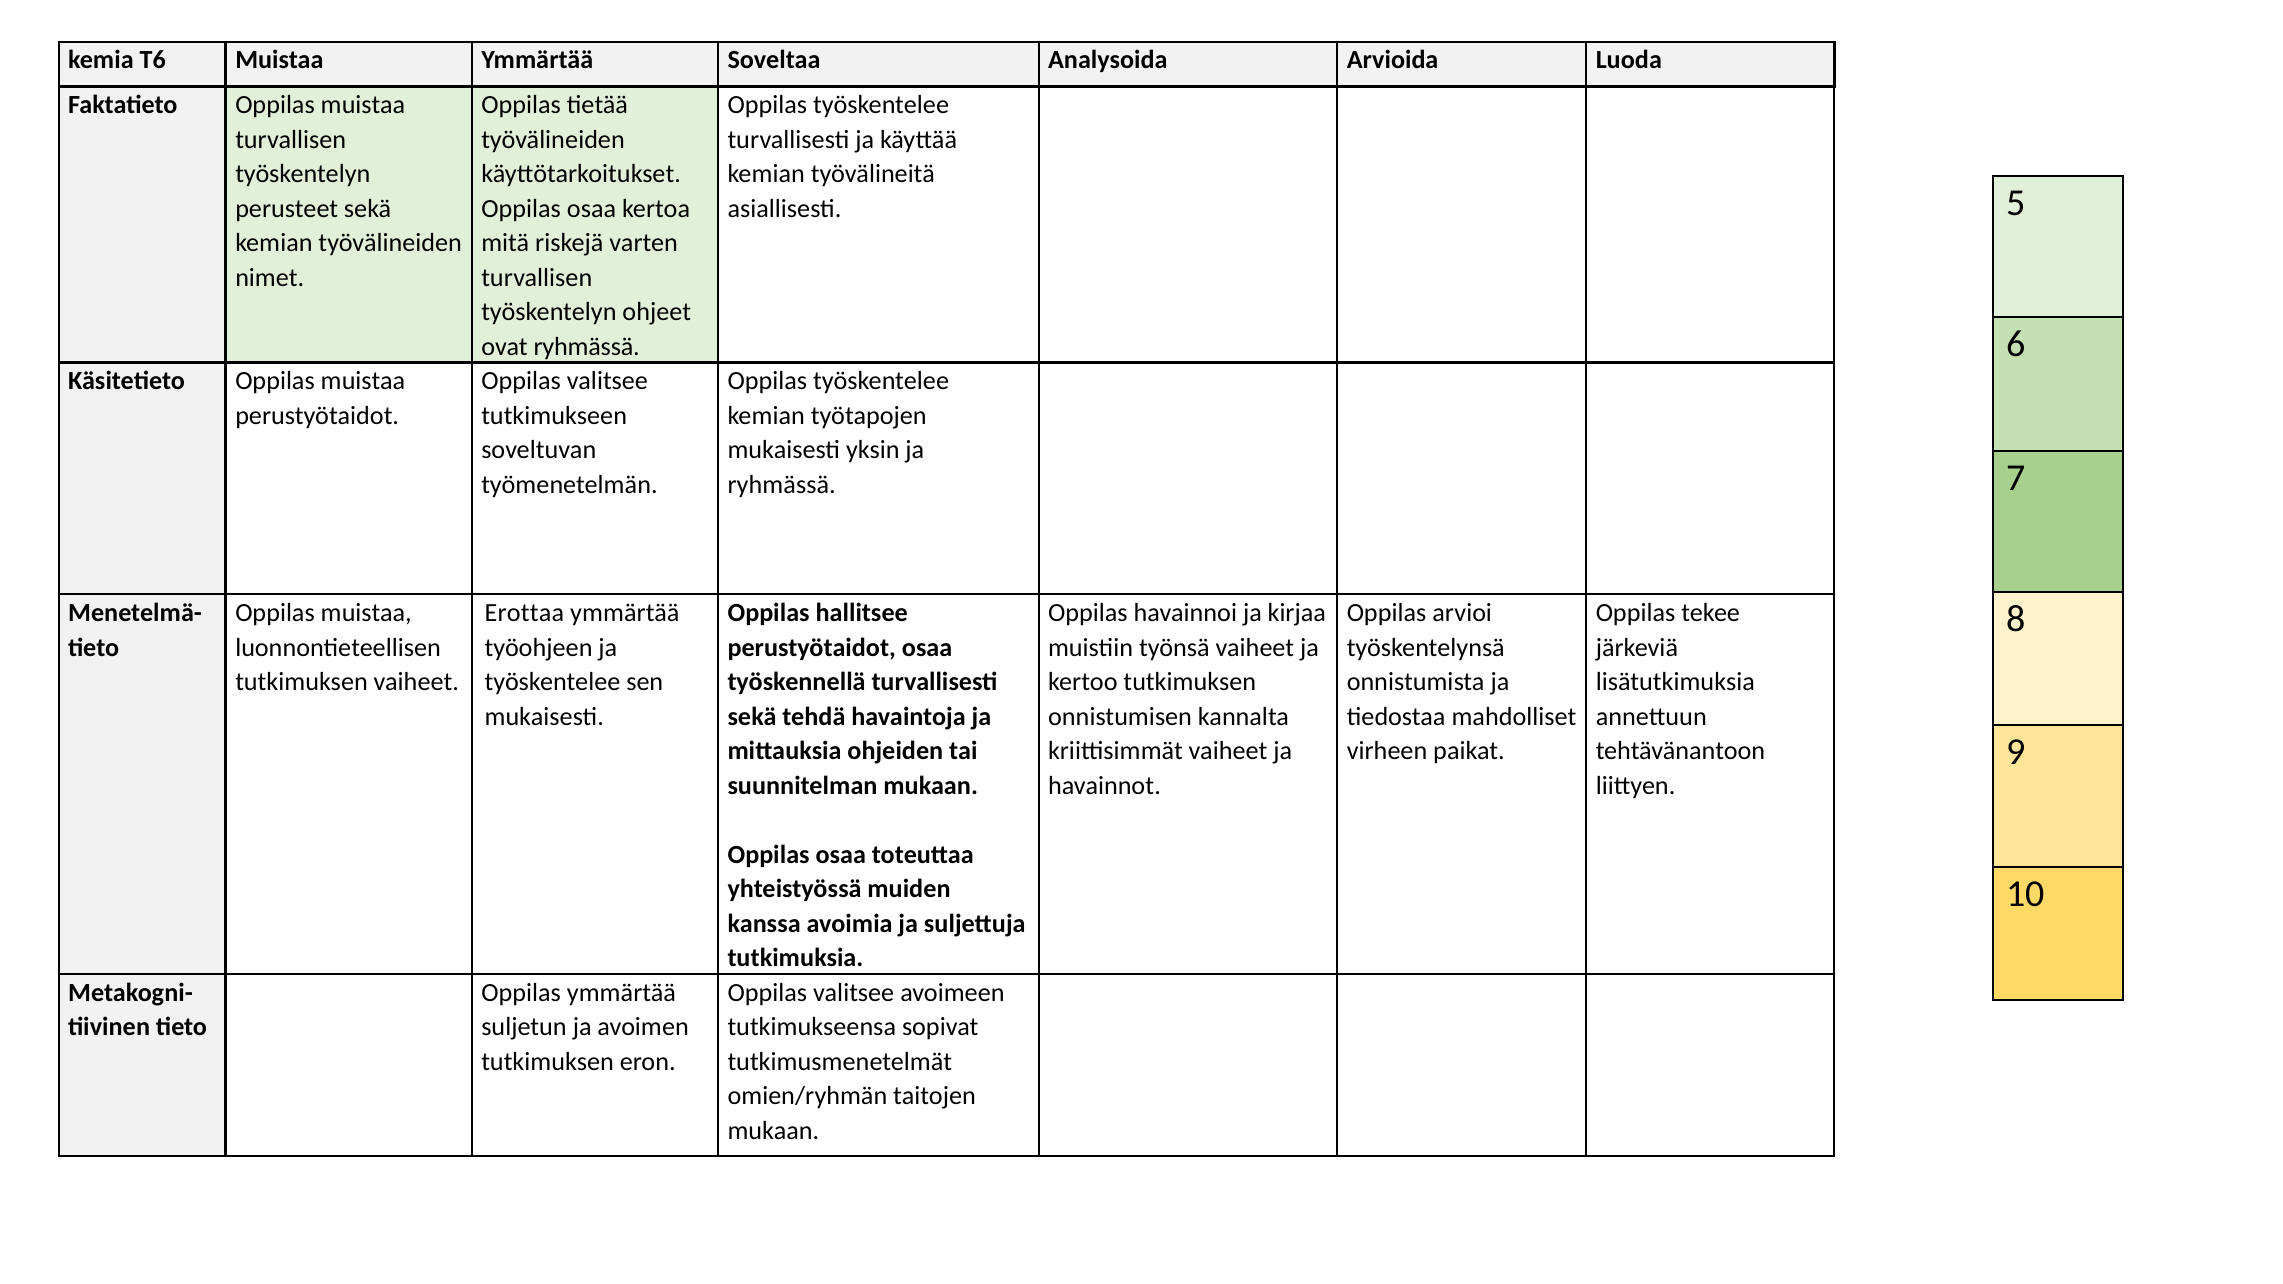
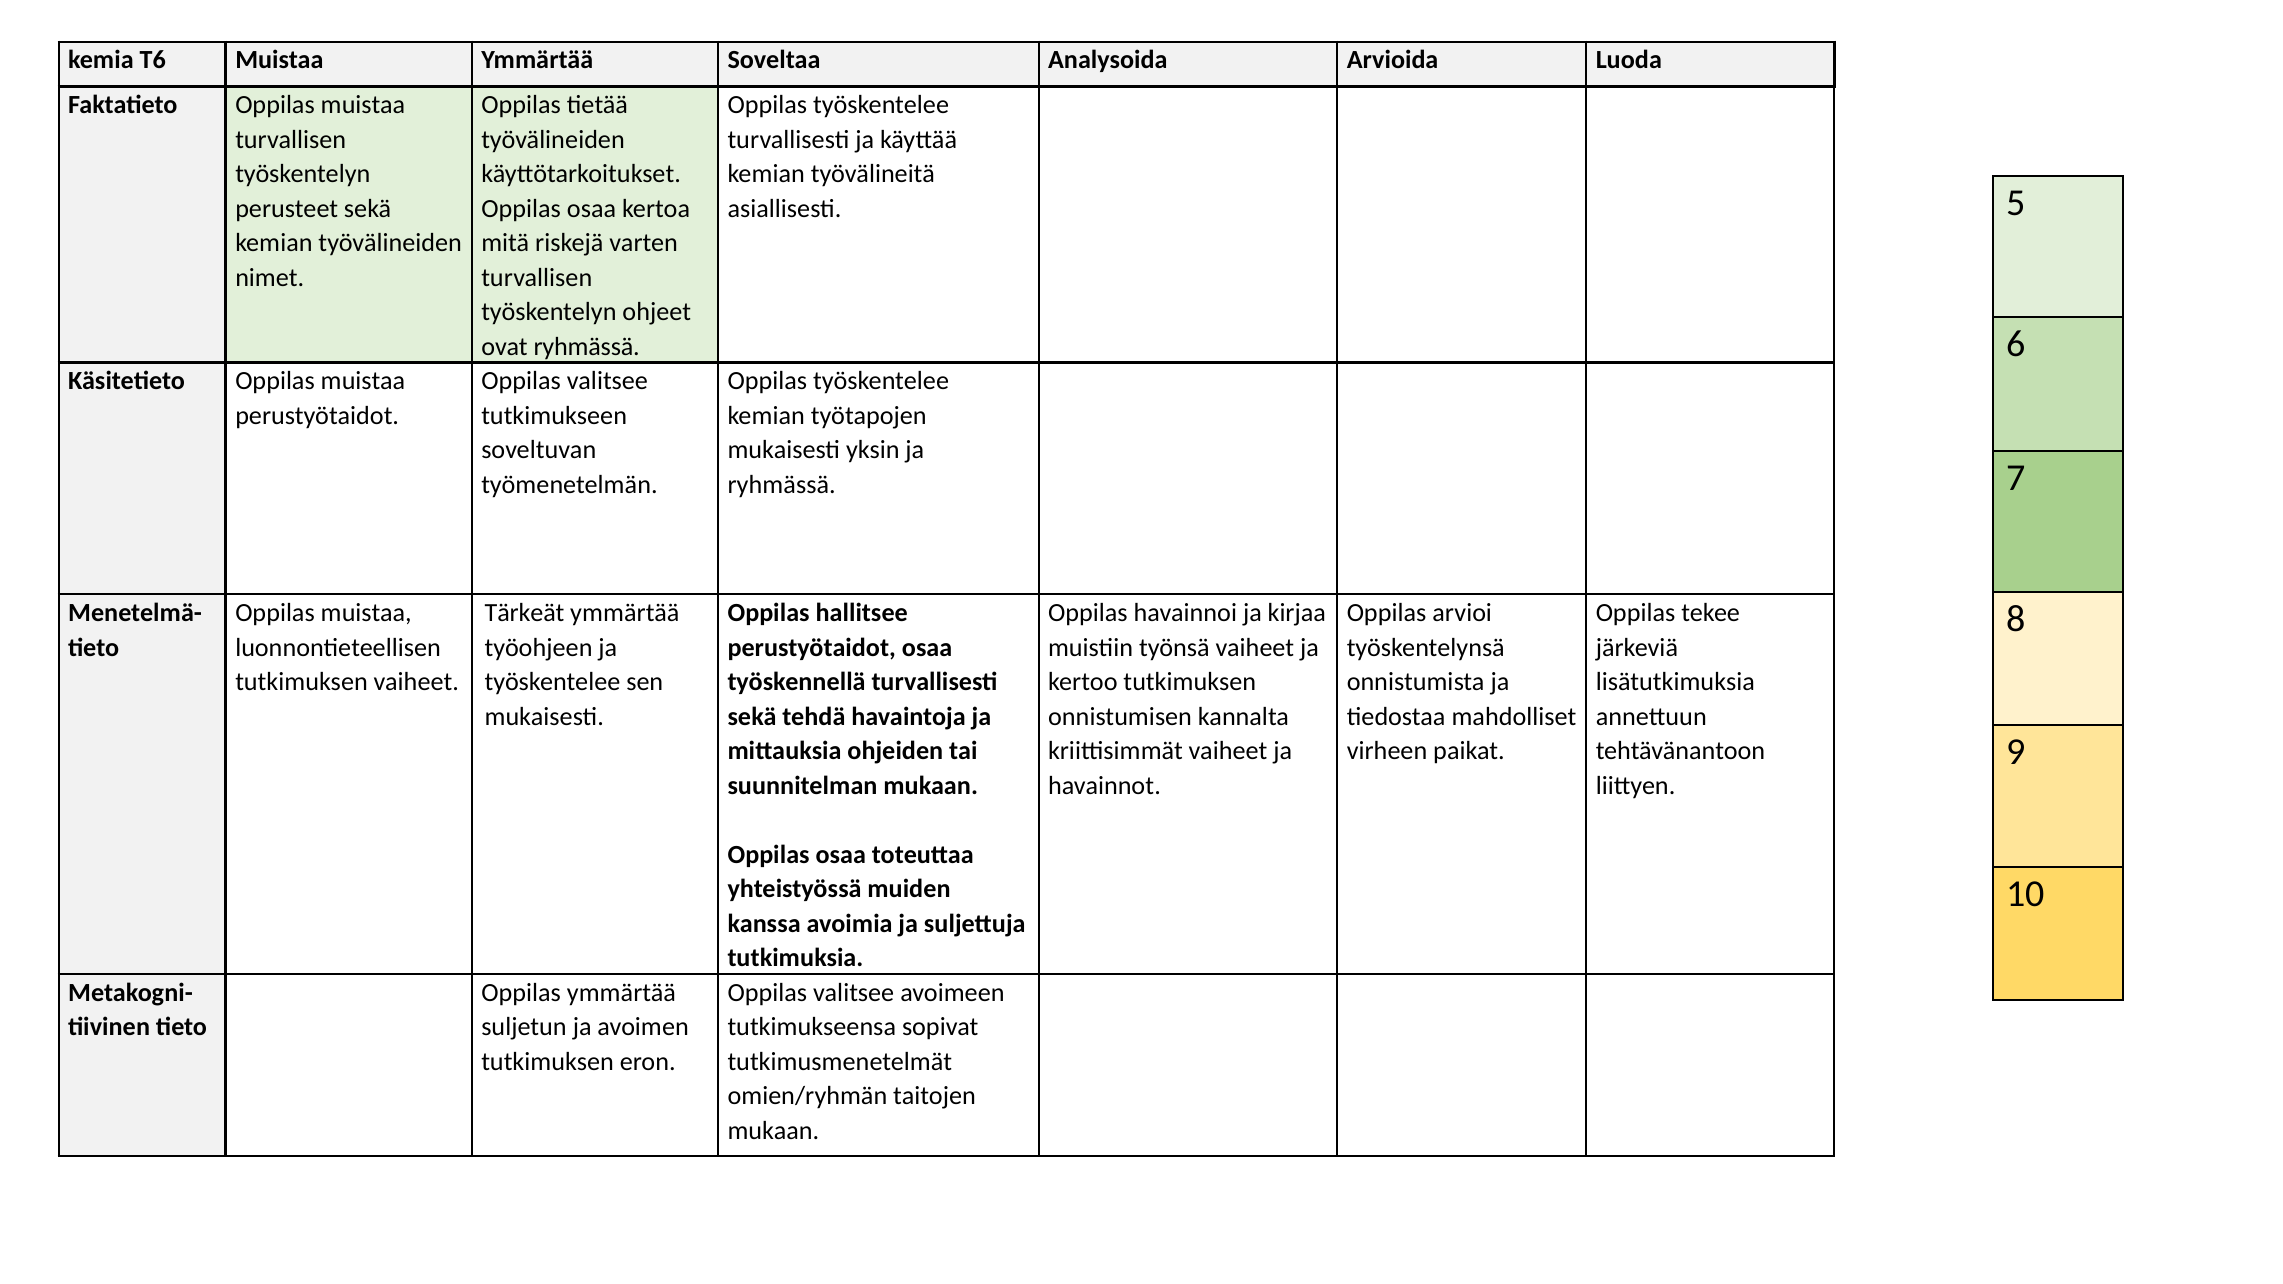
Erottaa: Erottaa -> Tärkeät
